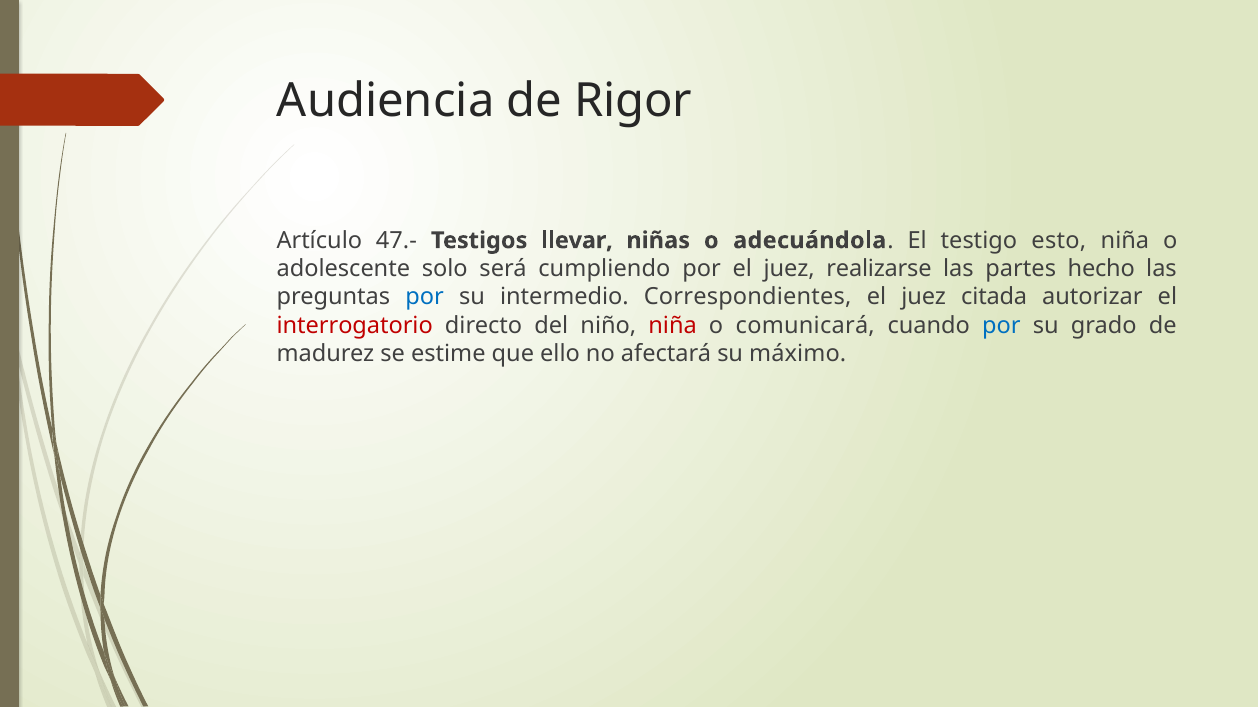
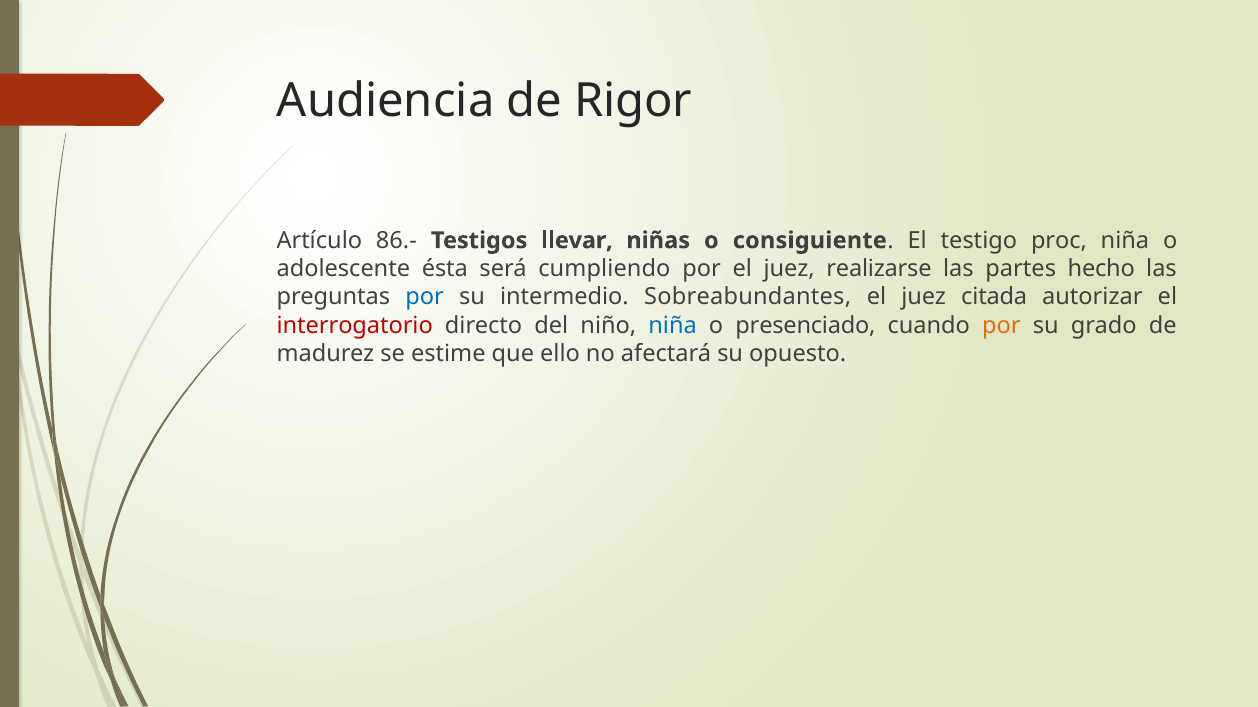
47.-: 47.- -> 86.-
adecuándola: adecuándola -> consiguiente
esto: esto -> proc
solo: solo -> ésta
Correspondientes: Correspondientes -> Sobreabundantes
niña at (673, 326) colour: red -> blue
comunicará: comunicará -> presenciado
por at (1001, 326) colour: blue -> orange
máximo: máximo -> opuesto
